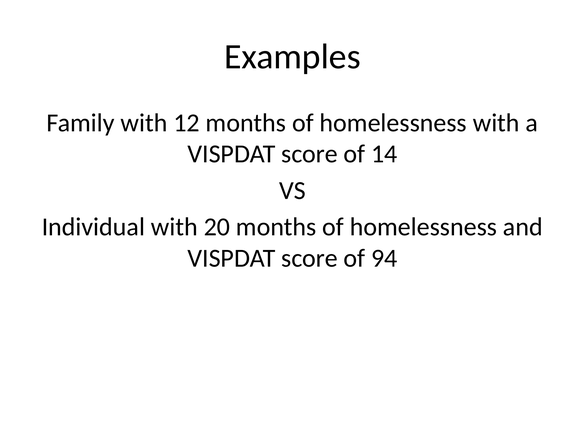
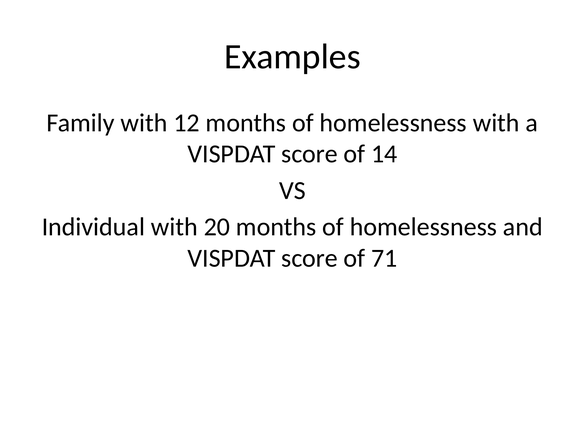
94: 94 -> 71
